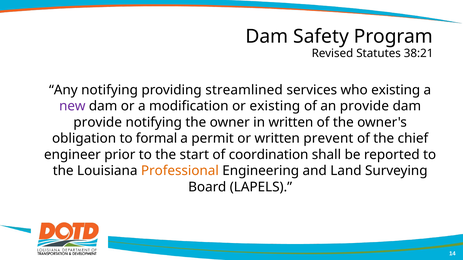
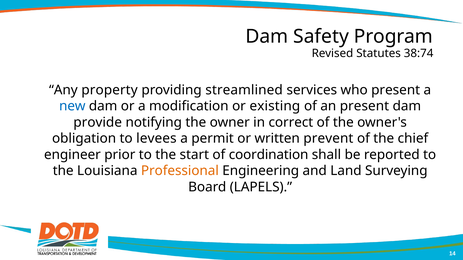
38:21: 38:21 -> 38:74
Any notifying: notifying -> property
who existing: existing -> present
new colour: purple -> blue
an provide: provide -> present
in written: written -> correct
formal: formal -> levees
